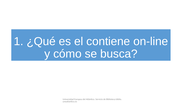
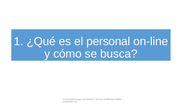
contiene: contiene -> personal
